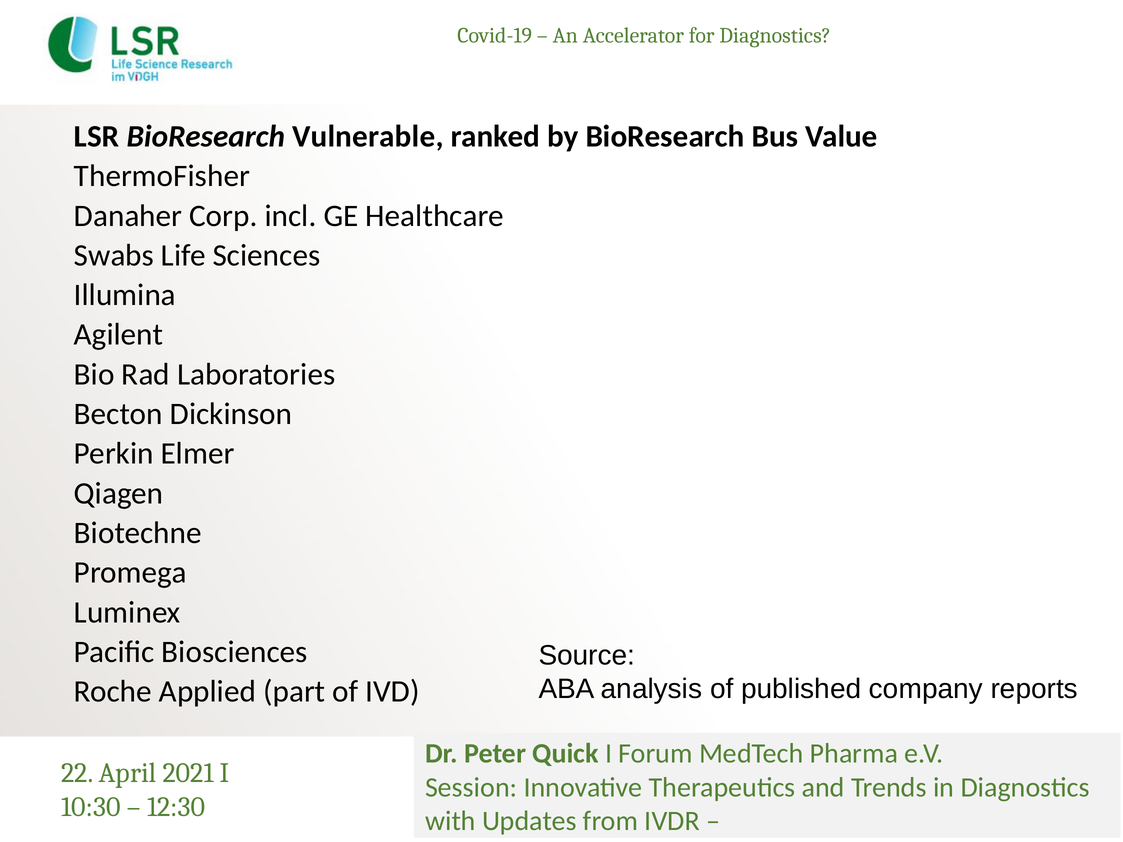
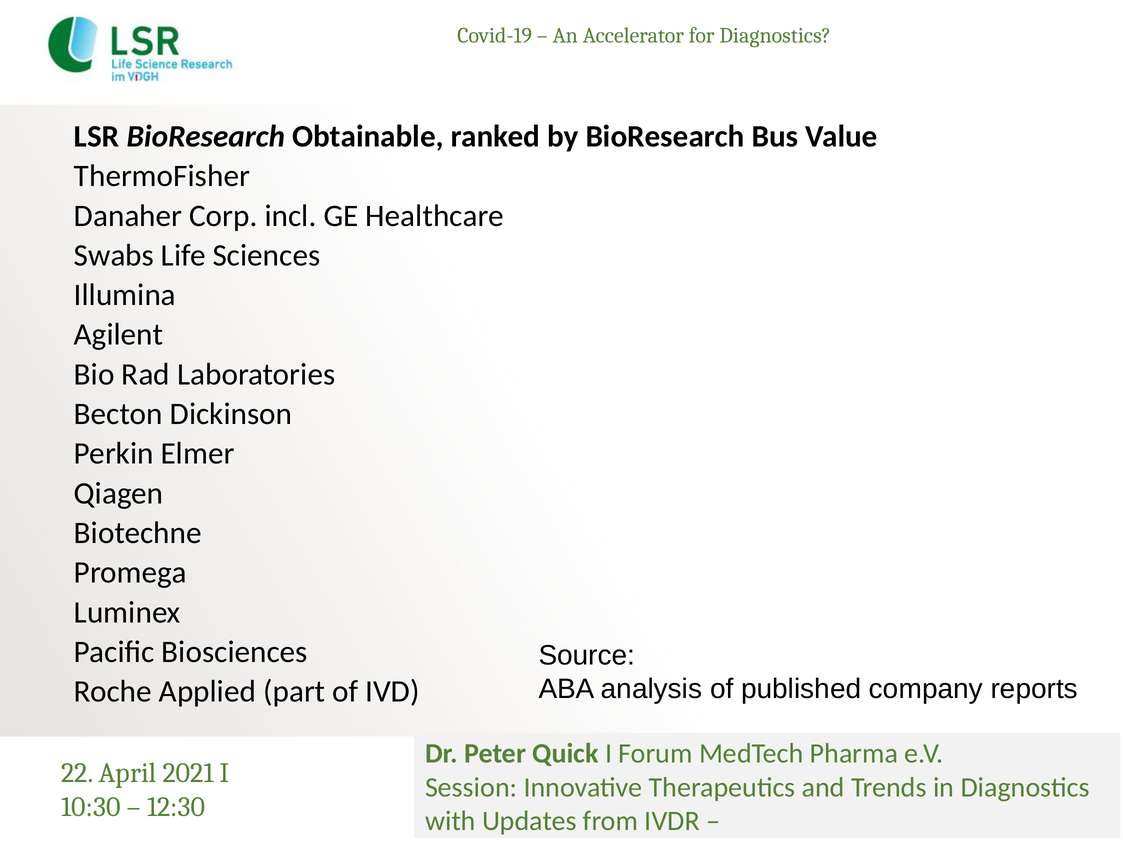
Vulnerable: Vulnerable -> Obtainable
